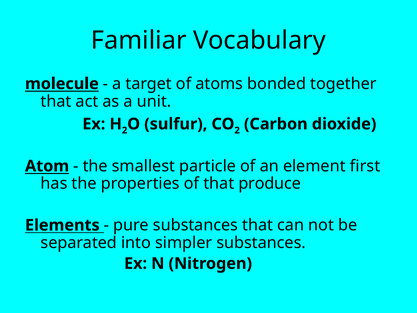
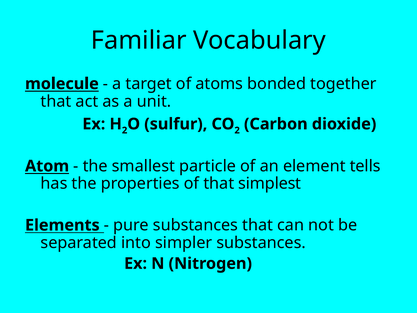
first: first -> tells
produce: produce -> simplest
